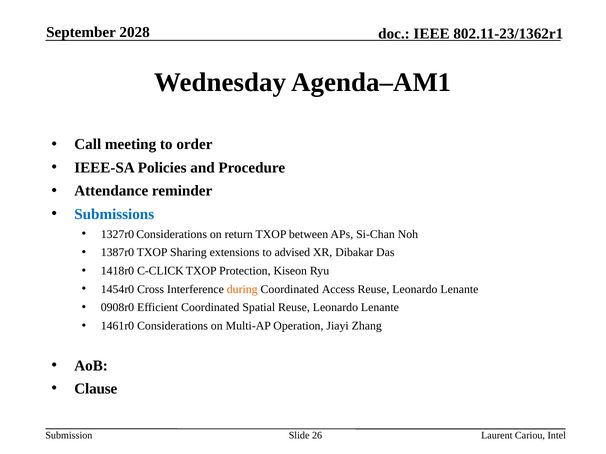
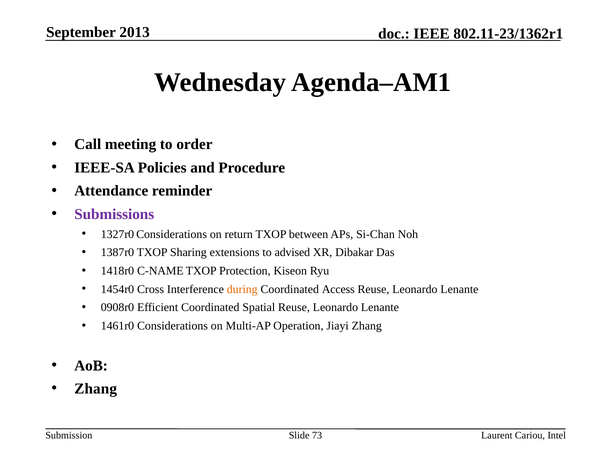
2028: 2028 -> 2013
Submissions colour: blue -> purple
C-CLICK: C-CLICK -> C-NAME
Clause at (96, 389): Clause -> Zhang
26: 26 -> 73
